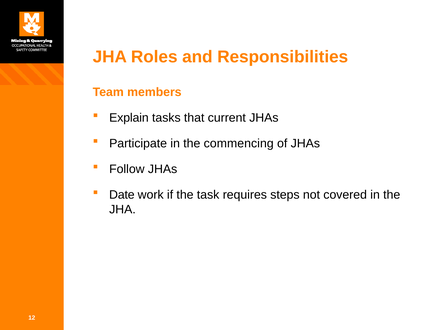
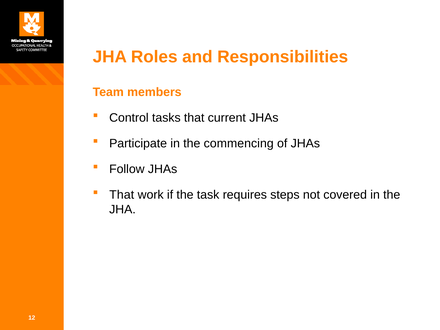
Explain: Explain -> Control
Date at (122, 195): Date -> That
